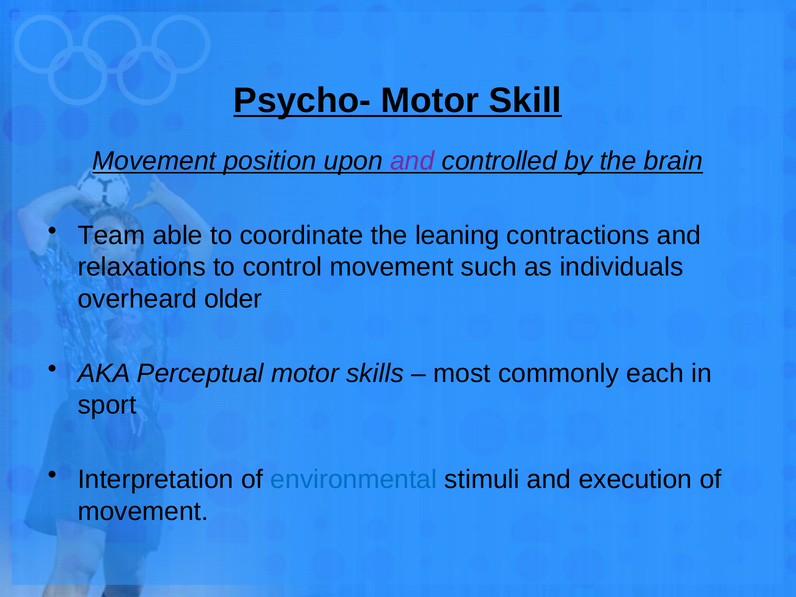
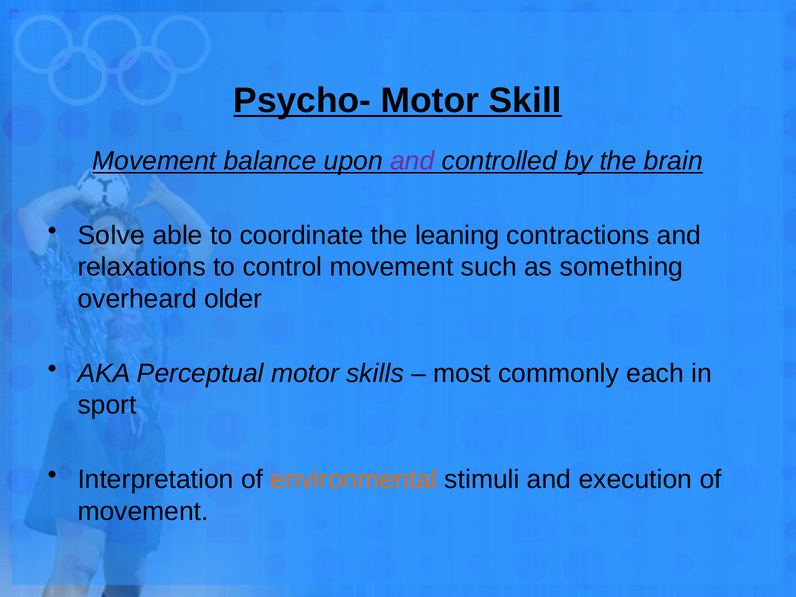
position: position -> balance
Team: Team -> Solve
individuals: individuals -> something
environmental colour: blue -> orange
